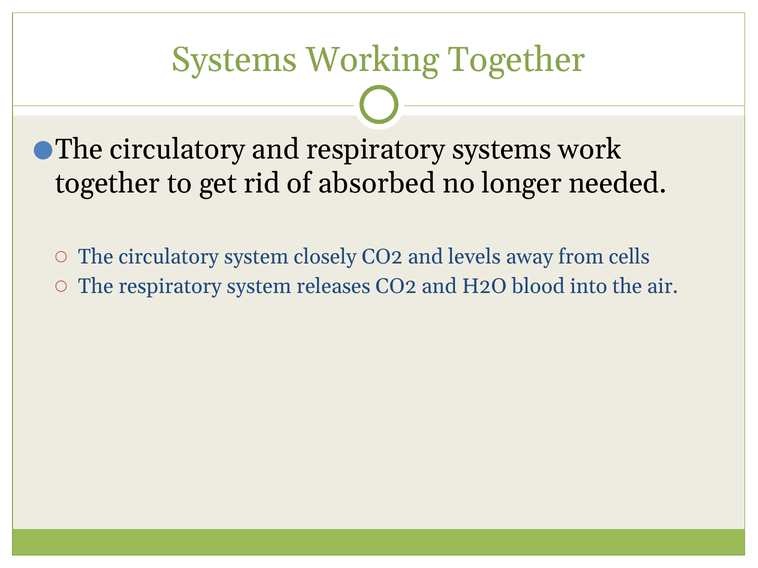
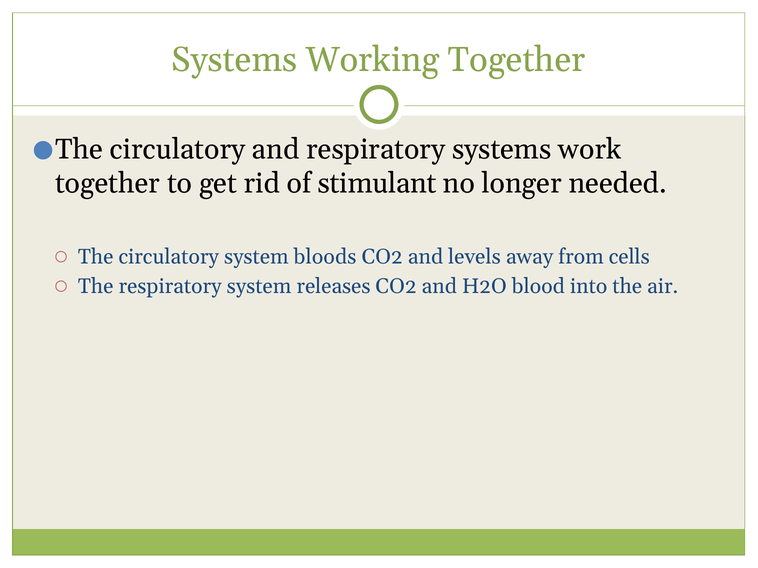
absorbed: absorbed -> stimulant
closely: closely -> bloods
